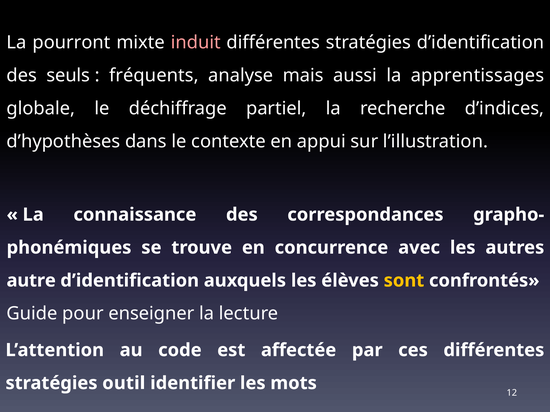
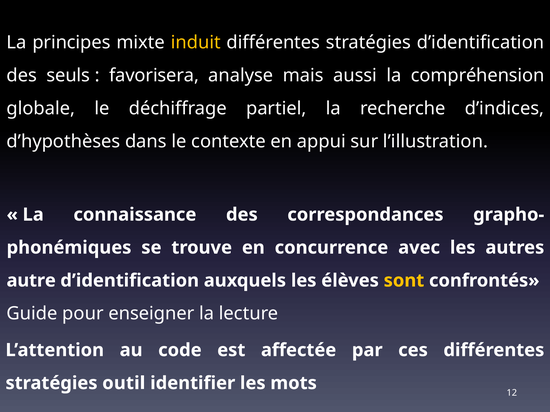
pourront: pourront -> principes
induit colour: pink -> yellow
fréquents: fréquents -> favorisera
apprentissages: apprentissages -> compréhension
